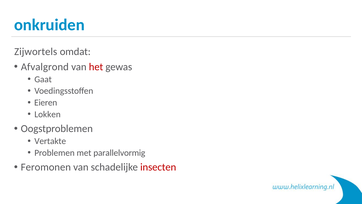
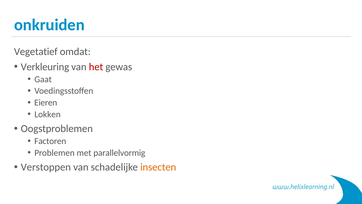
Zijwortels: Zijwortels -> Vegetatief
Afvalgrond: Afvalgrond -> Verkleuring
Vertakte: Vertakte -> Factoren
Feromonen: Feromonen -> Verstoppen
insecten colour: red -> orange
